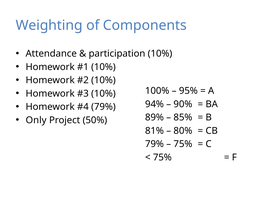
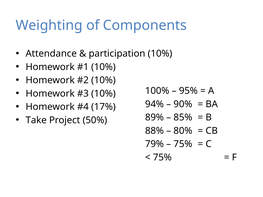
79% at (103, 107): 79% -> 17%
Only: Only -> Take
81%: 81% -> 88%
